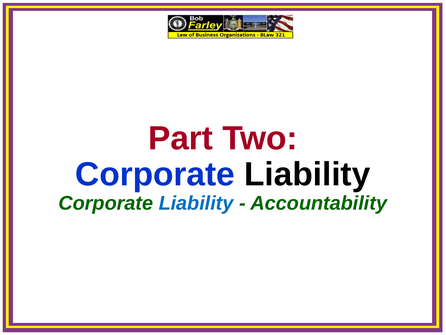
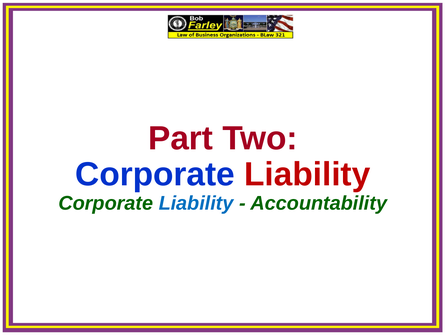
Liability at (307, 174) colour: black -> red
